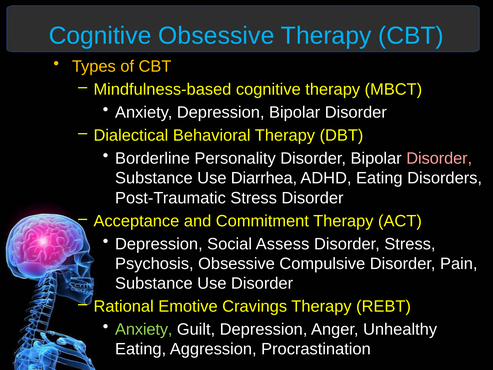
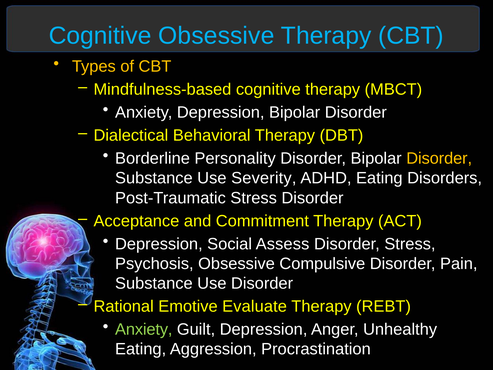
Disorder at (439, 158) colour: pink -> yellow
Diarrhea: Diarrhea -> Severity
Cravings: Cravings -> Evaluate
